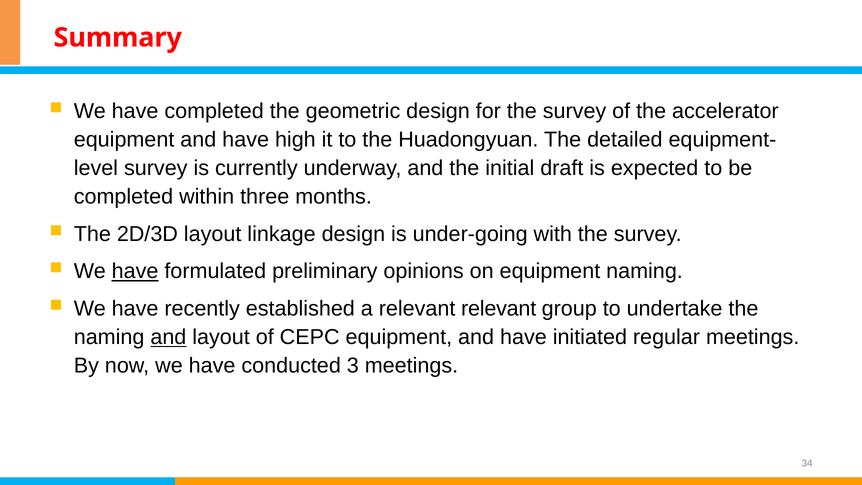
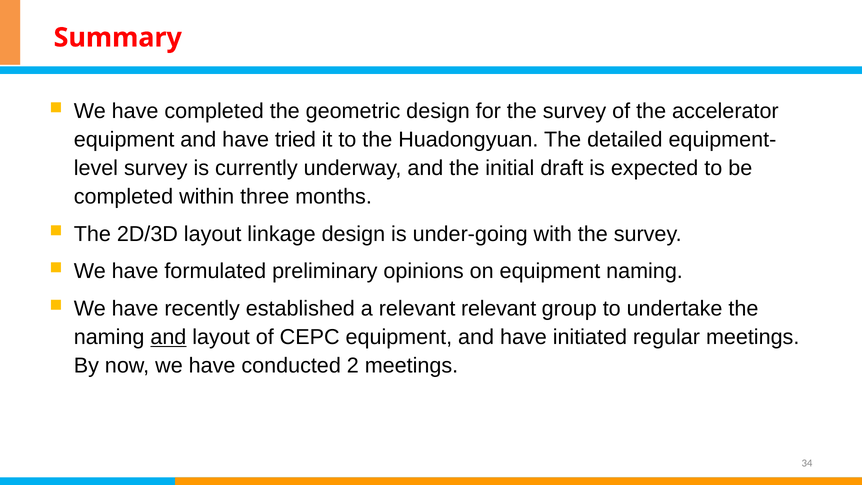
high: high -> tried
have at (135, 271) underline: present -> none
3: 3 -> 2
